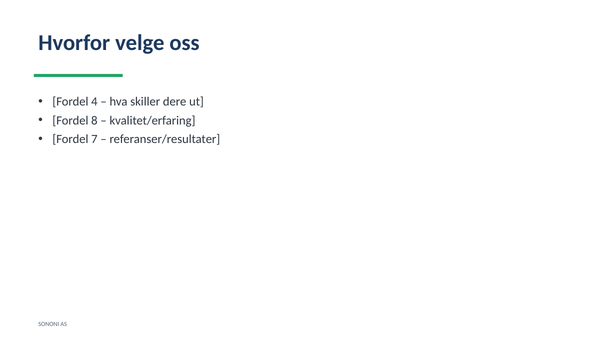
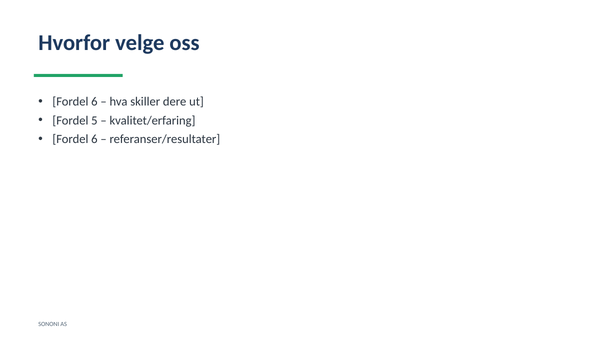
4 at (94, 102): 4 -> 6
8: 8 -> 5
7 at (94, 140): 7 -> 6
